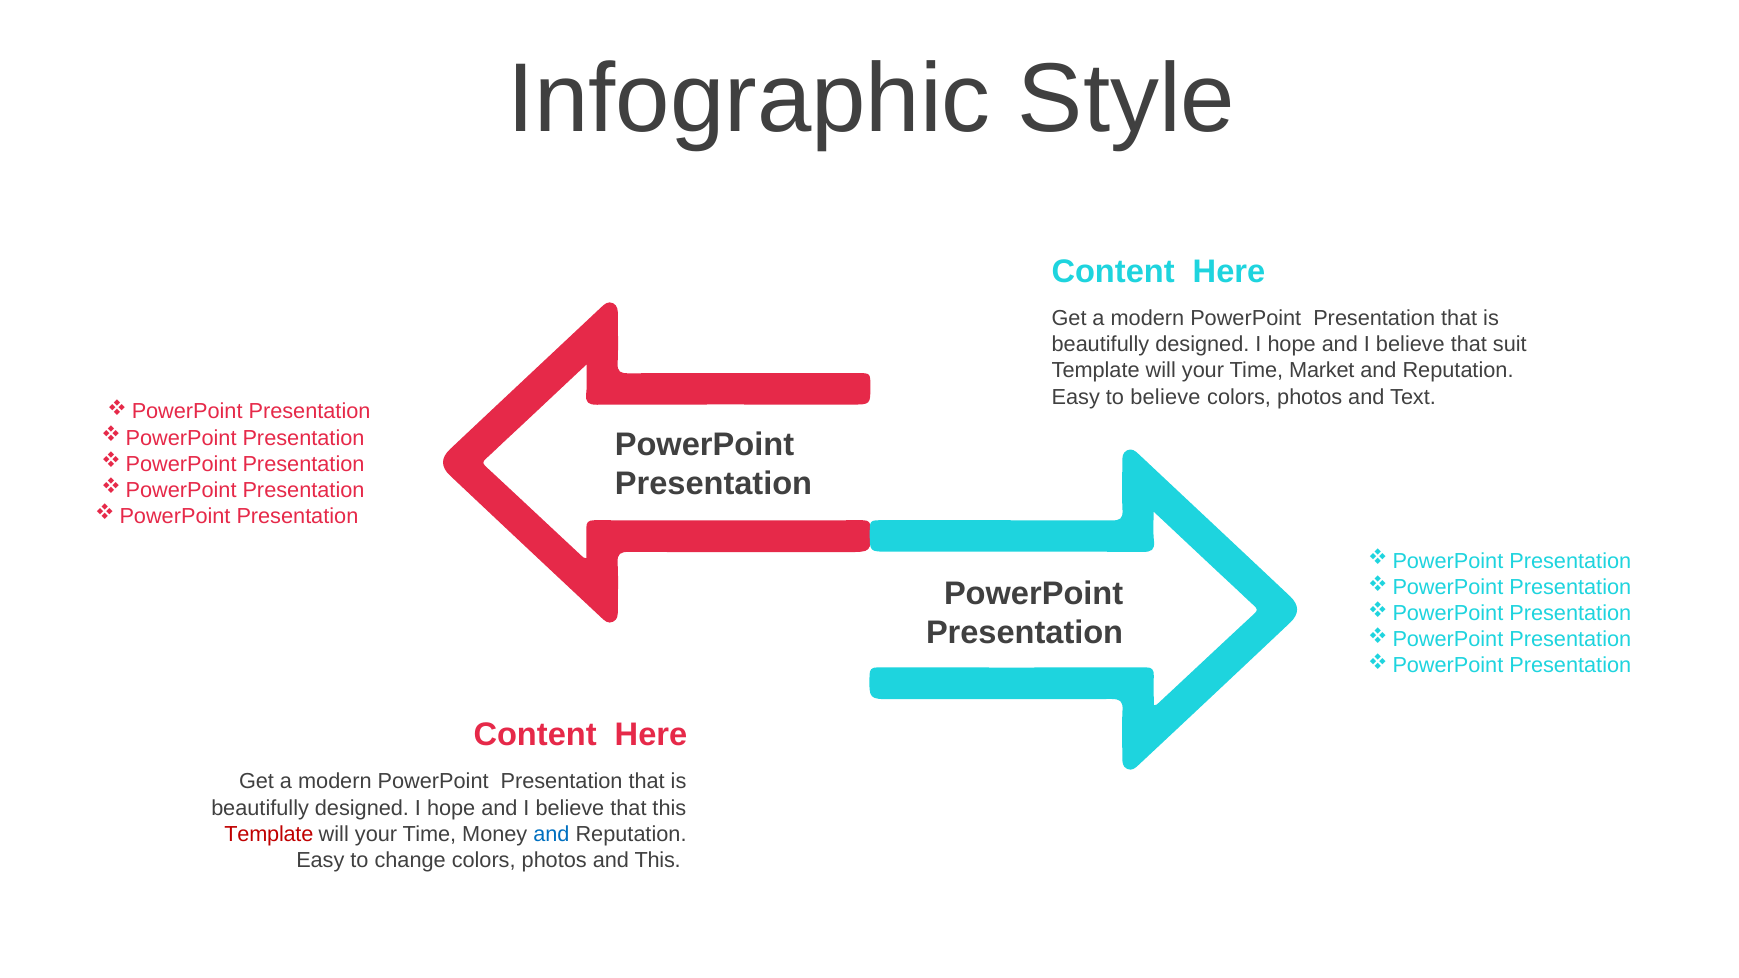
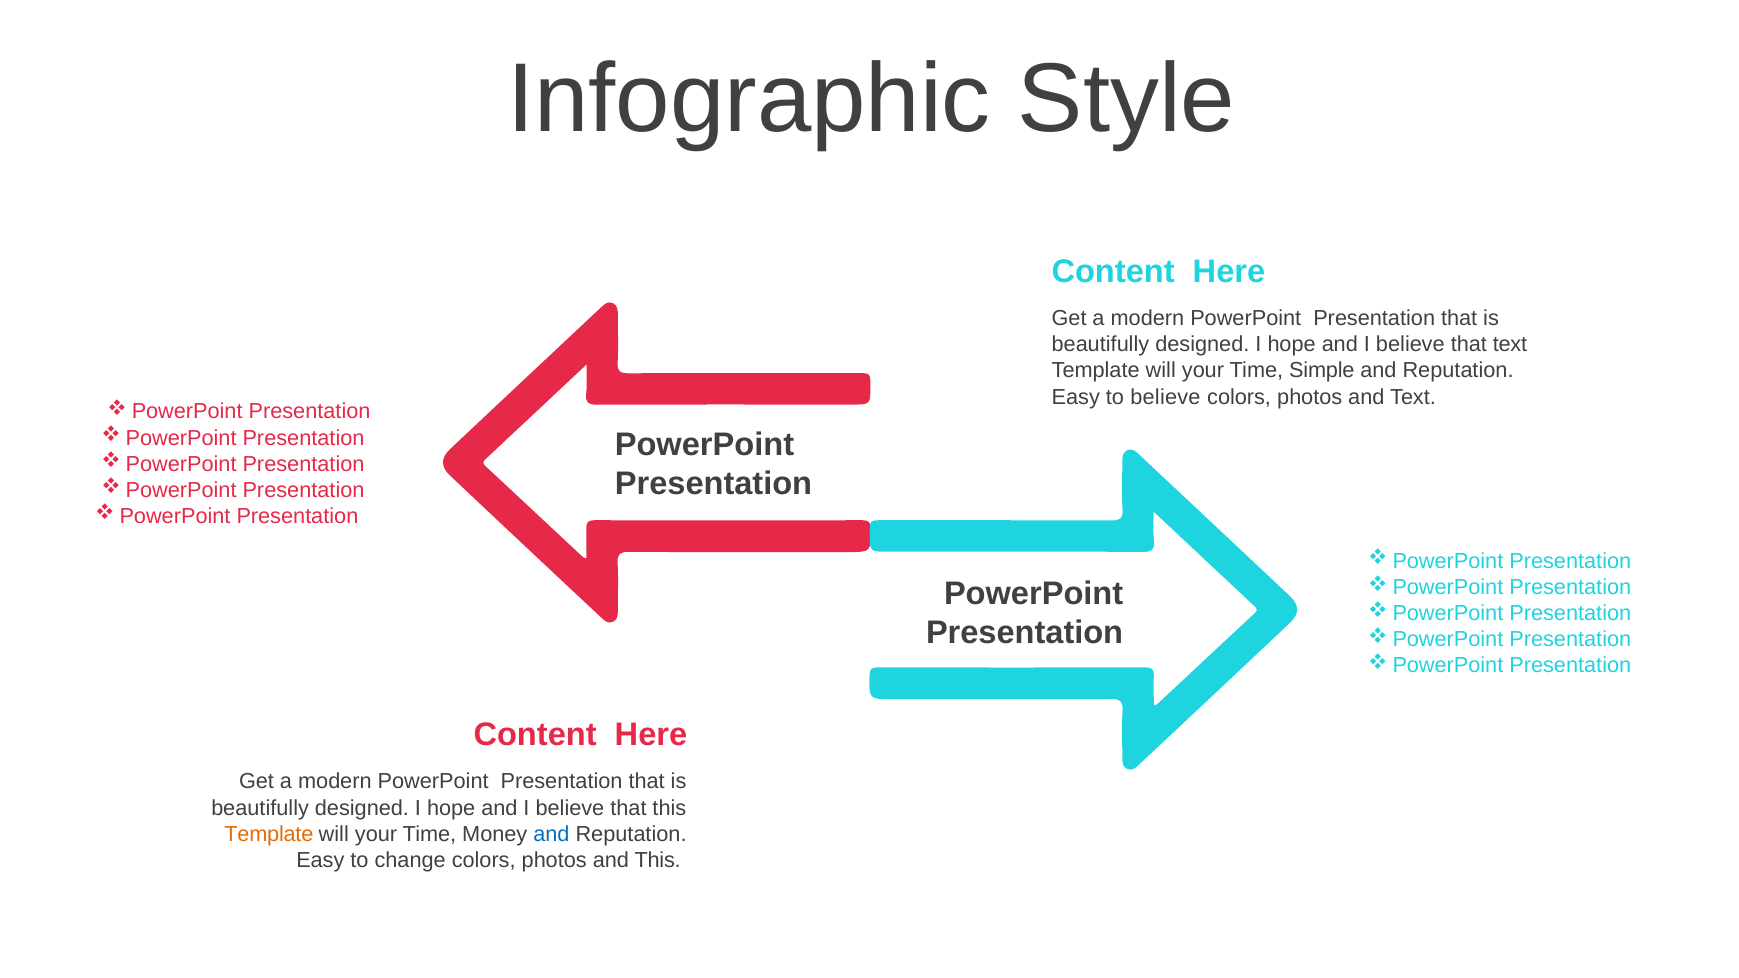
that suit: suit -> text
Market: Market -> Simple
Template at (269, 834) colour: red -> orange
